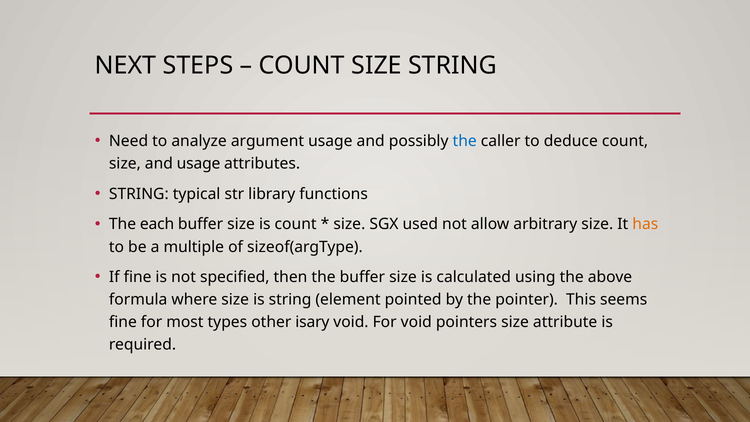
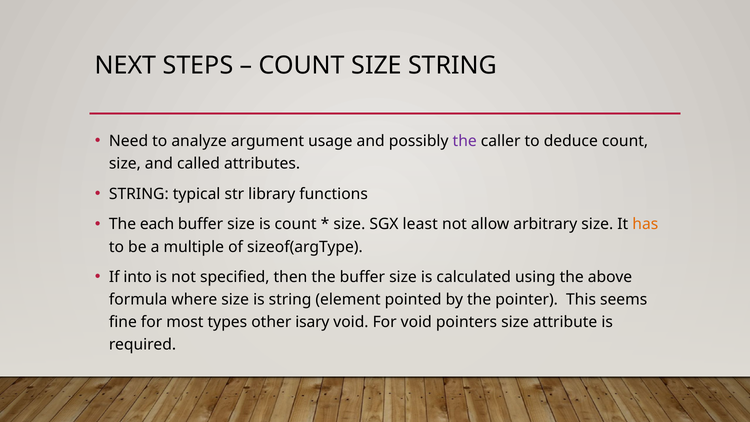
the at (465, 141) colour: blue -> purple
and usage: usage -> called
used: used -> least
If fine: fine -> into
